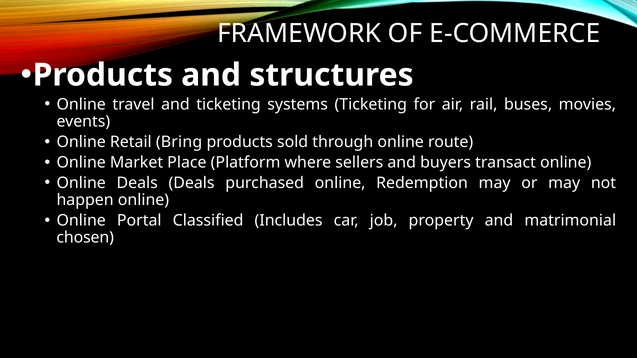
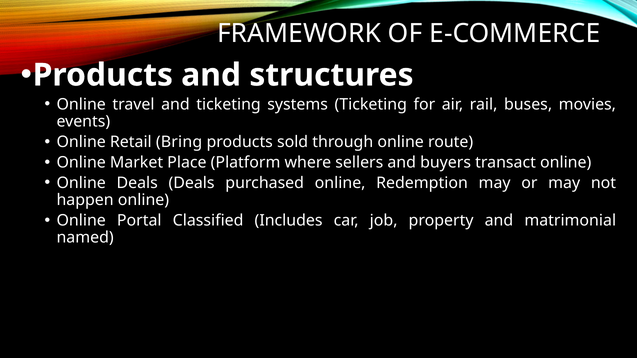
chosen: chosen -> named
